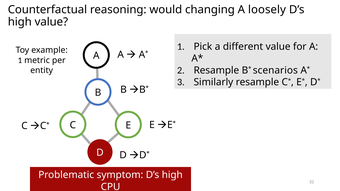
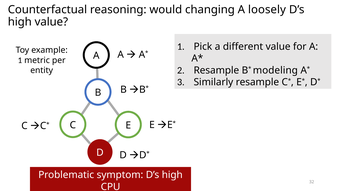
scenarios: scenarios -> modeling
